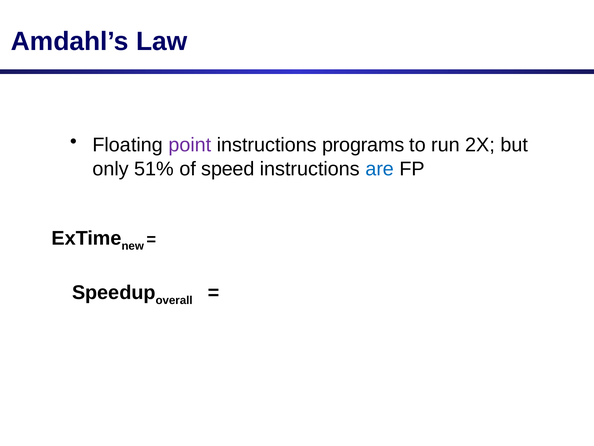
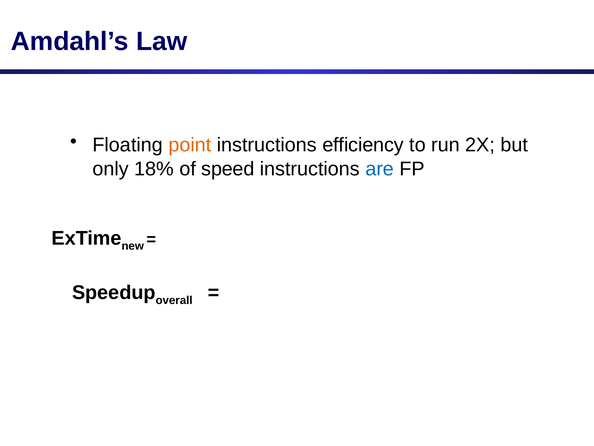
point colour: purple -> orange
programs: programs -> efficiency
51%: 51% -> 18%
